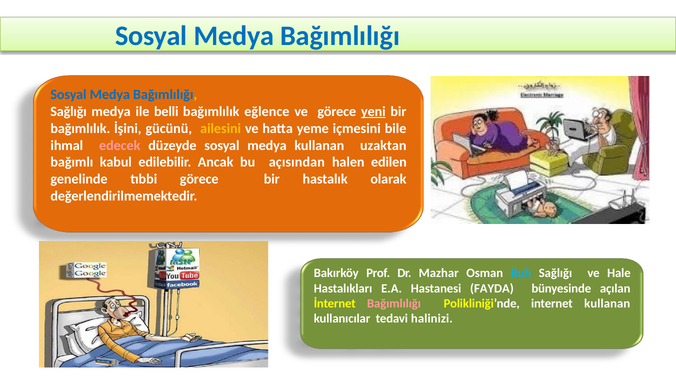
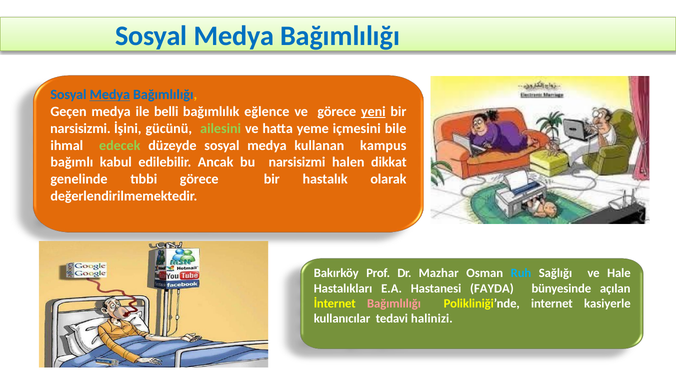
Medya at (110, 95) underline: none -> present
Sağlığı at (69, 112): Sağlığı -> Geçen
bağımlılık at (80, 129): bağımlılık -> narsisizmi
ailesini colour: yellow -> light green
edecek colour: pink -> light green
uzaktan: uzaktan -> kampus
bu açısından: açısından -> narsisizmi
edilen: edilen -> dikkat
internet kullanan: kullanan -> kasiyerle
